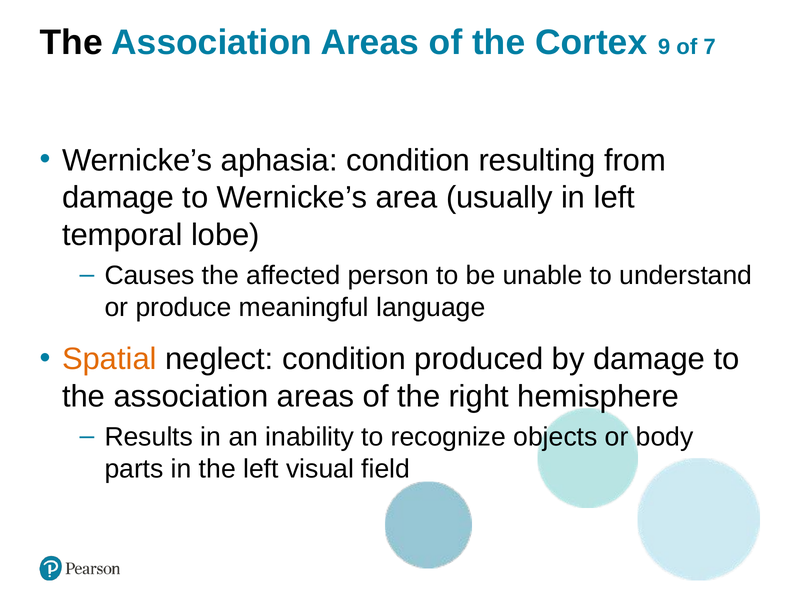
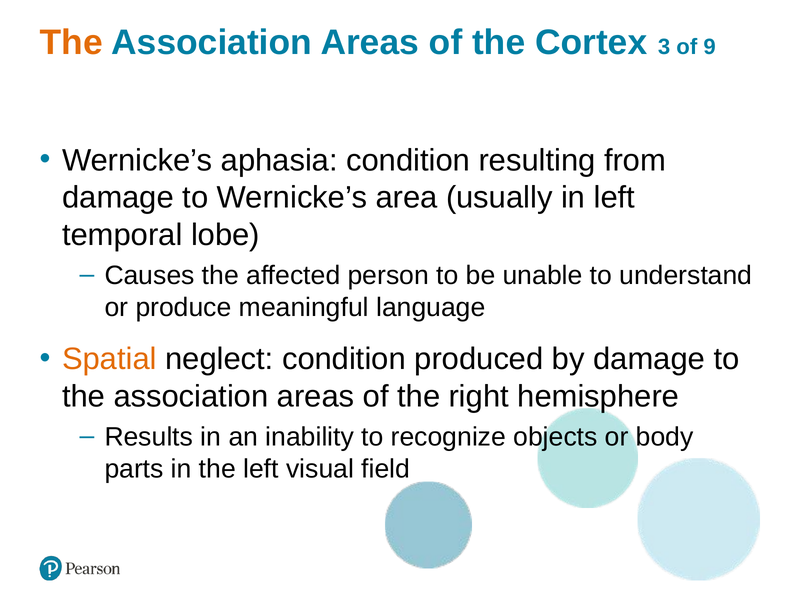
The at (71, 42) colour: black -> orange
9: 9 -> 3
7: 7 -> 9
